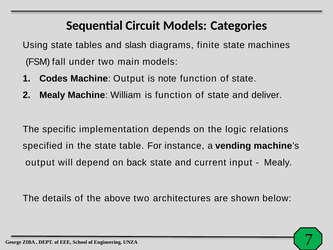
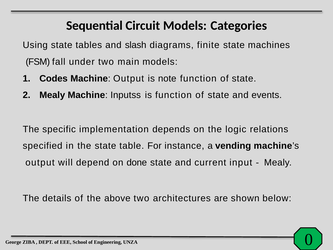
William: William -> Inputss
deliver: deliver -> events
back: back -> done
7: 7 -> 0
